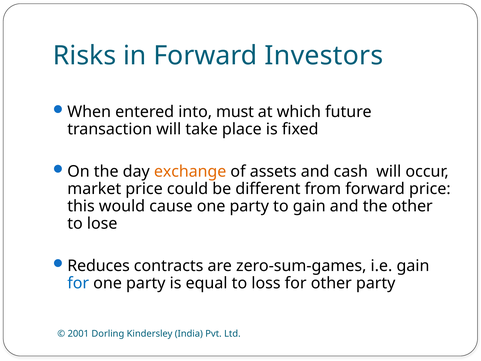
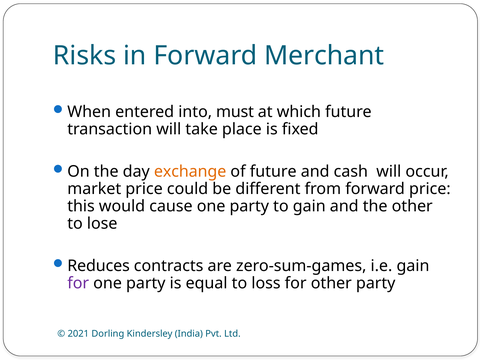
Investors: Investors -> Merchant
of assets: assets -> future
for at (78, 283) colour: blue -> purple
2001: 2001 -> 2021
